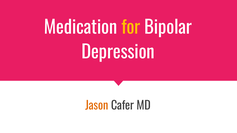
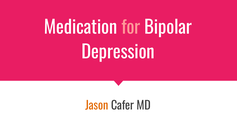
for colour: yellow -> pink
